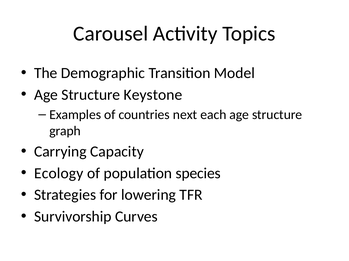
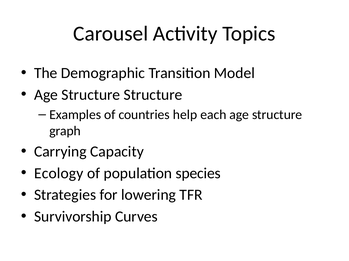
Structure Keystone: Keystone -> Structure
next: next -> help
